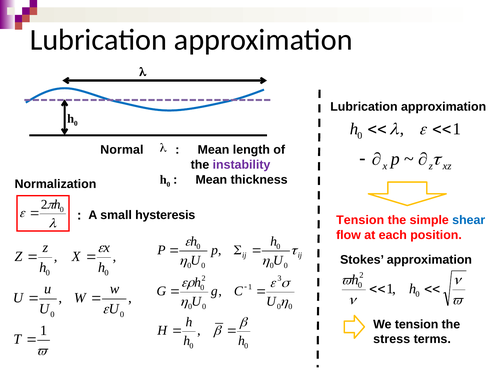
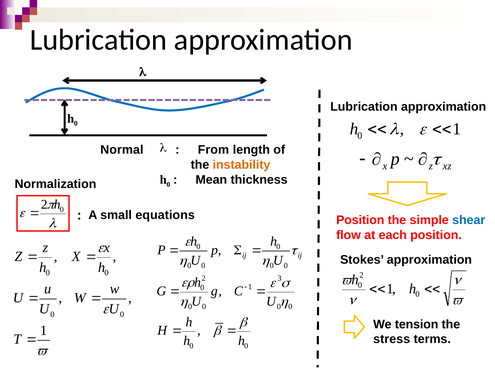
Mean at (213, 150): Mean -> From
instability colour: purple -> orange
hysteresis: hysteresis -> equations
Tension at (360, 220): Tension -> Position
